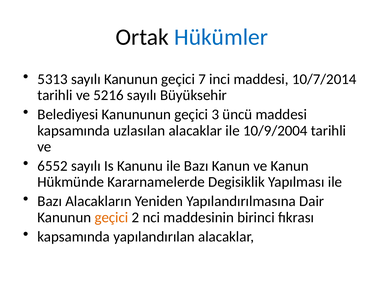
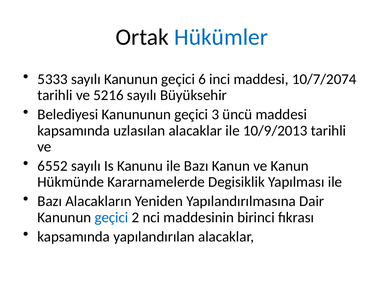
5313: 5313 -> 5333
7: 7 -> 6
10/7/2014: 10/7/2014 -> 10/7/2074
10/9/2004: 10/9/2004 -> 10/9/2013
geçici at (111, 217) colour: orange -> blue
